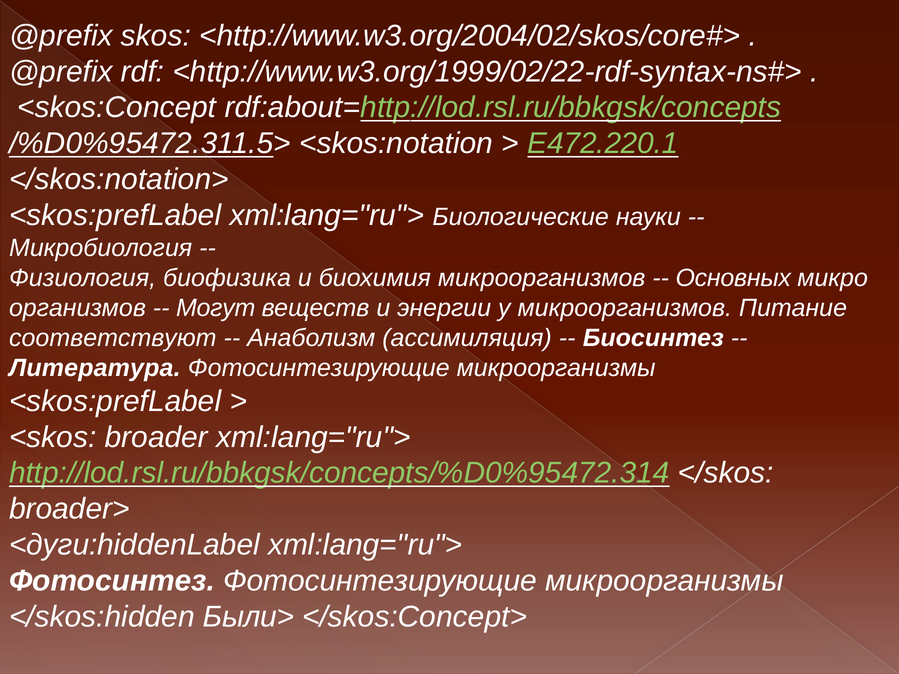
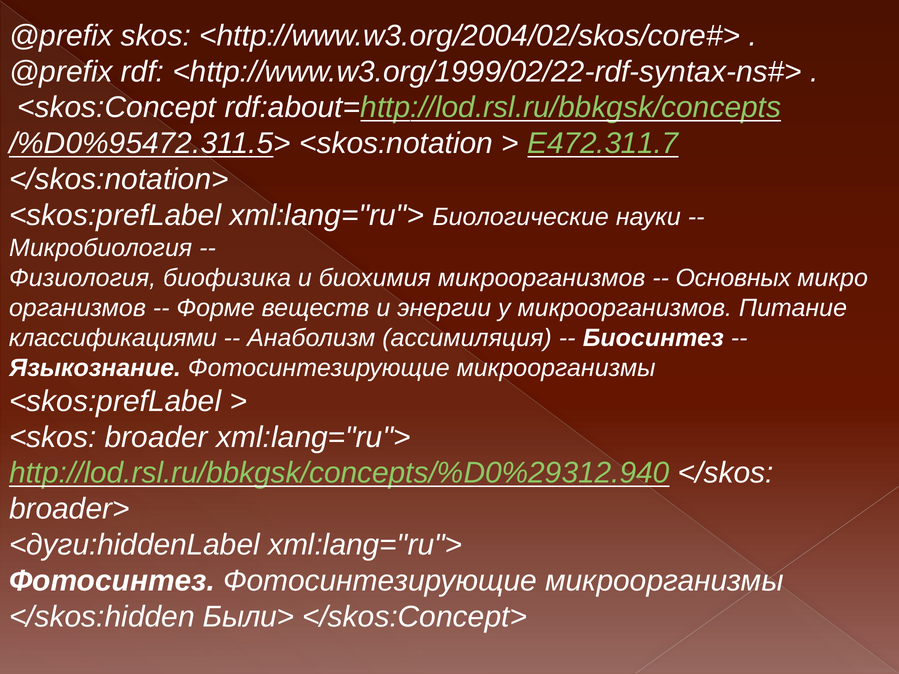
Е472.220.1: Е472.220.1 -> Е472.311.7
Могут: Могут -> Форме
соответствуют: соответствуют -> классификациями
Литература: Литература -> Языкознание
http://lod.rsl.ru/bbkgsk/concepts/%D0%95472.314: http://lod.rsl.ru/bbkgsk/concepts/%D0%95472.314 -> http://lod.rsl.ru/bbkgsk/concepts/%D0%29312.940
